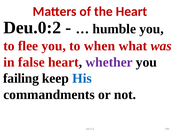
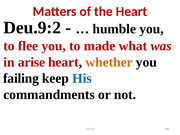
Deu.0:2: Deu.0:2 -> Deu.9:2
when: when -> made
false: false -> arise
whether colour: purple -> orange
